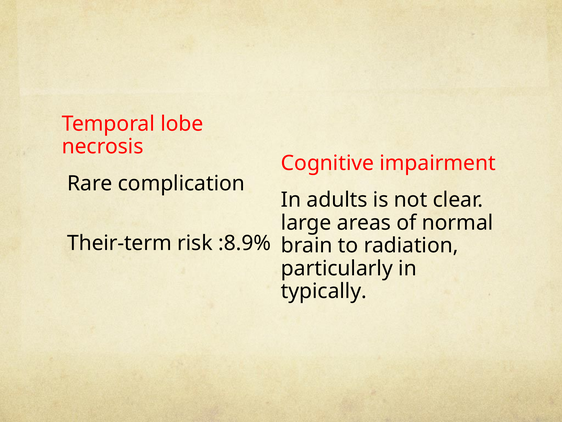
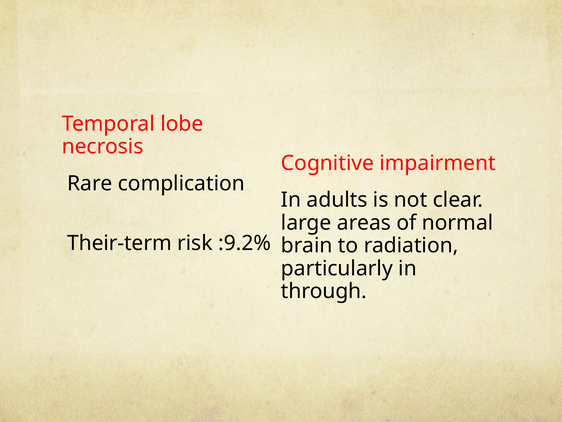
:8.9%: :8.9% -> :9.2%
typically: typically -> through
